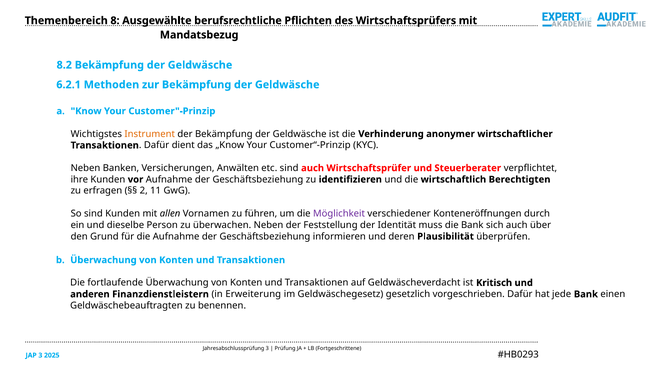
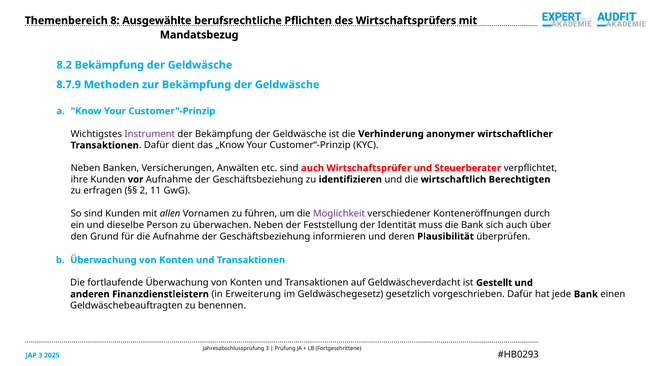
6.2.1: 6.2.1 -> 8.7.9
Instrument colour: orange -> purple
Kritisch: Kritisch -> Gestellt
